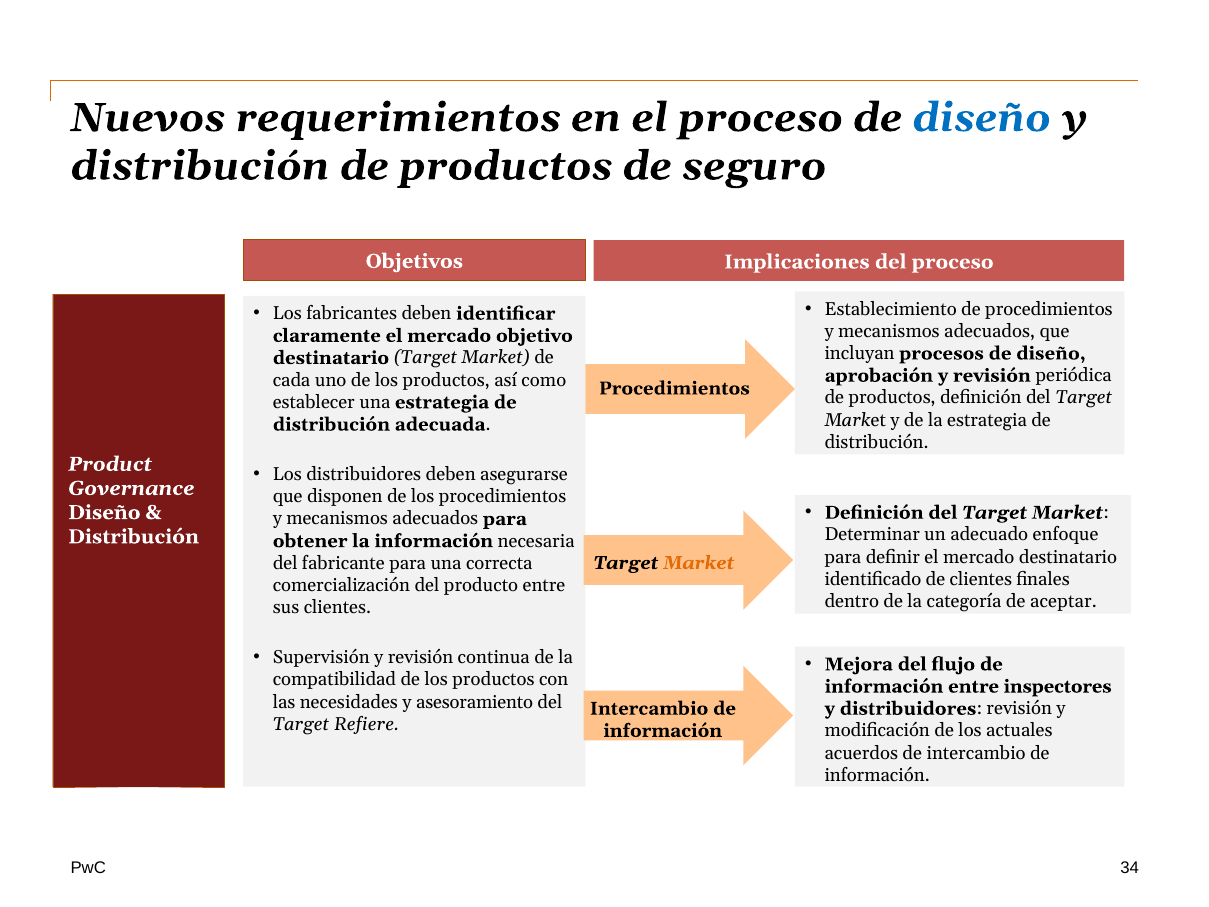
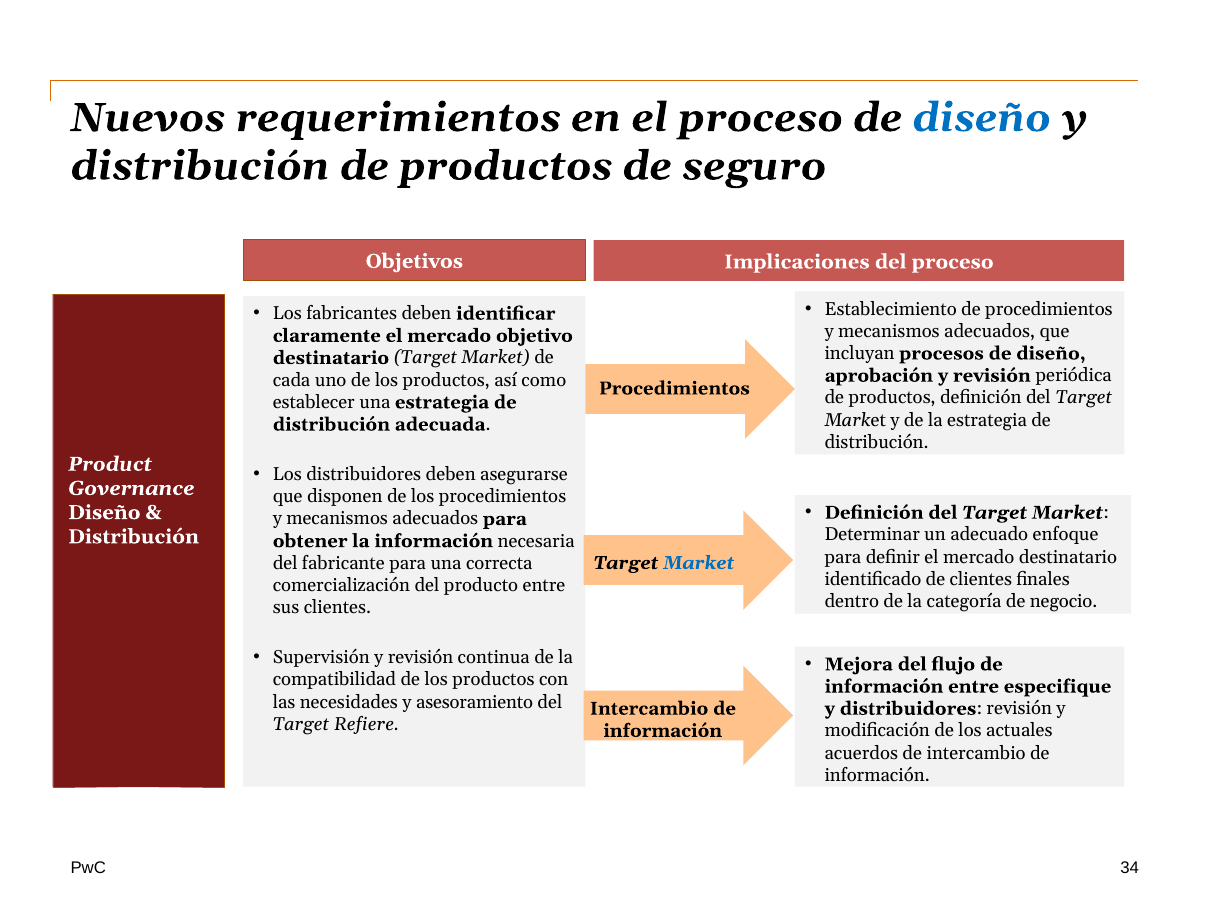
Market at (699, 563) colour: orange -> blue
aceptar: aceptar -> negocio
inspectores: inspectores -> especifique
